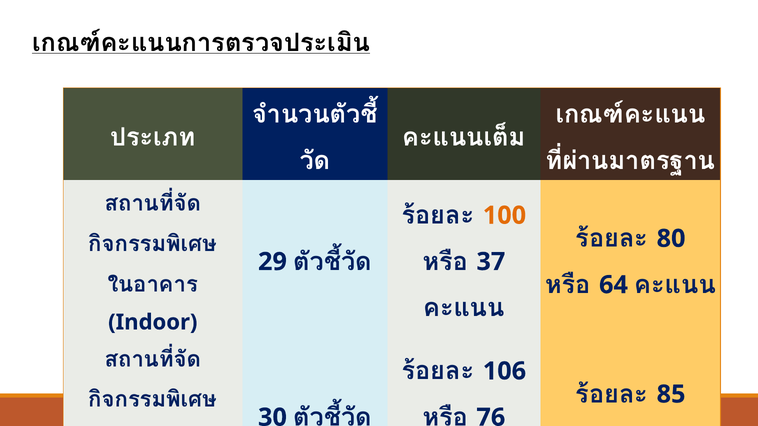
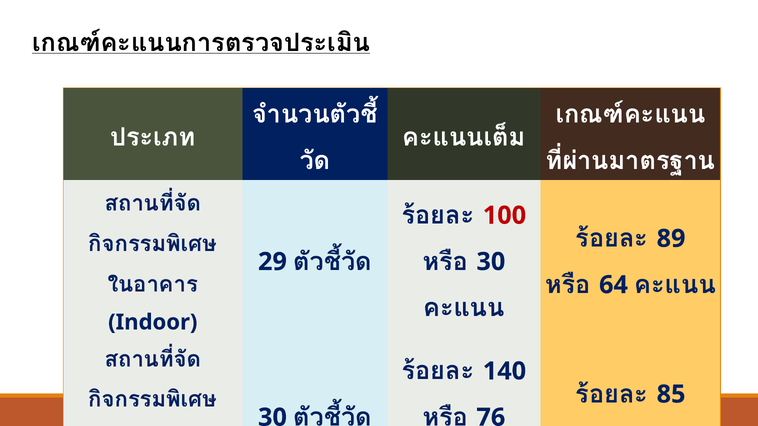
100 colour: orange -> red
80: 80 -> 89
37 at (491, 262): 37 -> 30
106: 106 -> 140
